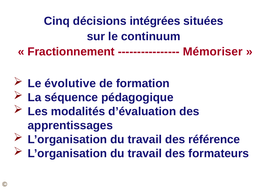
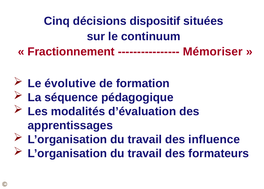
intégrées: intégrées -> dispositif
référence: référence -> influence
